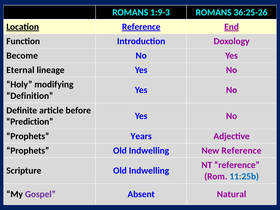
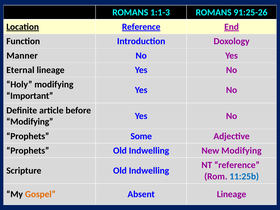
1:9-3: 1:9-3 -> 1:1-3
36:25-26: 36:25-26 -> 91:25-26
Become: Become -> Manner
Definition: Definition -> Important
Prediction at (30, 122): Prediction -> Modifying
Years: Years -> Some
New Reference: Reference -> Modifying
Gospel colour: purple -> orange
Absent Natural: Natural -> Lineage
